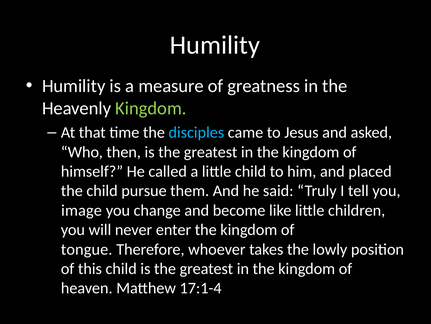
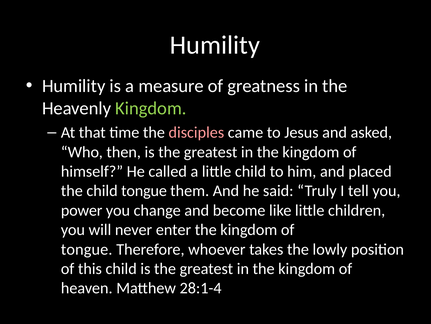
disciples colour: light blue -> pink
child pursue: pursue -> tongue
image: image -> power
17:1-4: 17:1-4 -> 28:1-4
